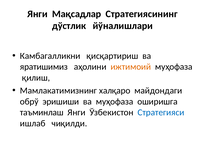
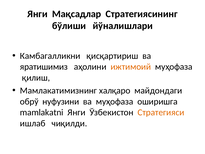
дўстлик: дўстлик -> бўлиши
эришиши: эришиши -> нуфузини
таъминлаш: таъминлаш -> mamlakatni
Стратегияси colour: blue -> orange
